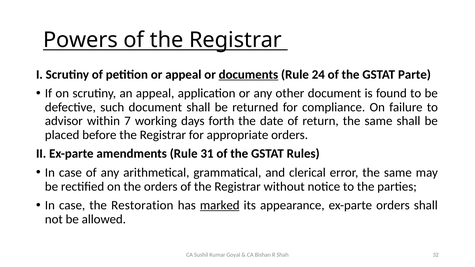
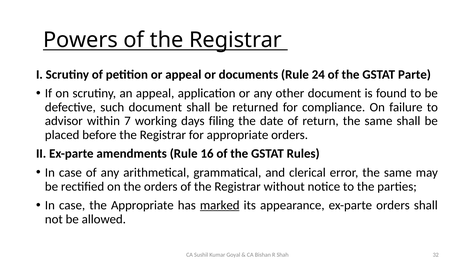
documents underline: present -> none
forth: forth -> filing
31: 31 -> 16
the Restoration: Restoration -> Appropriate
